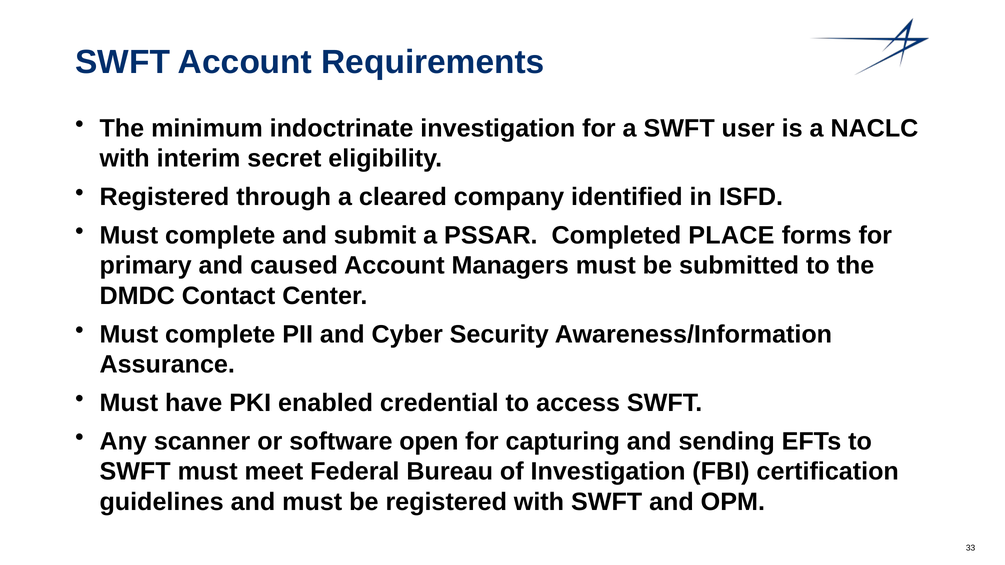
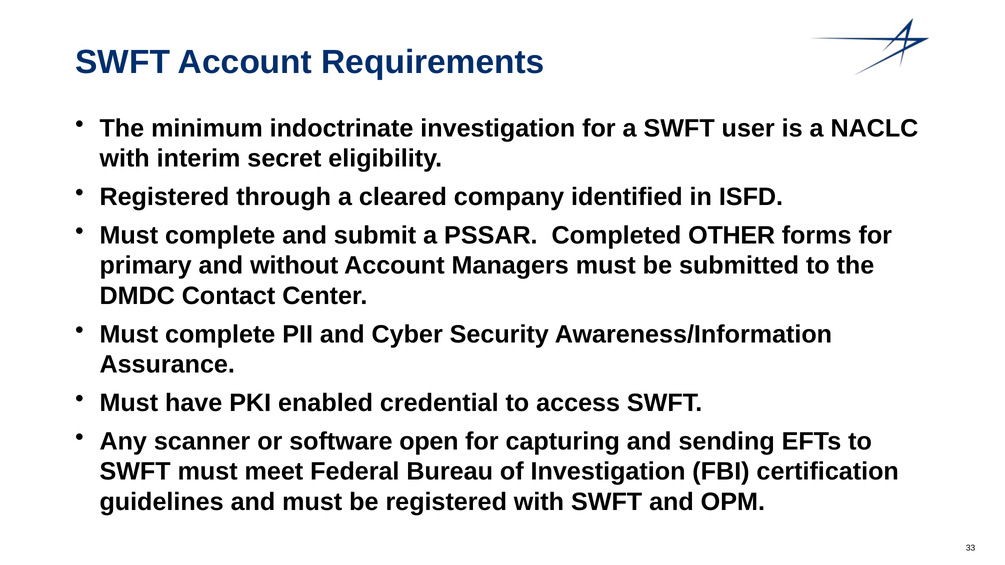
PLACE: PLACE -> OTHER
caused: caused -> without
